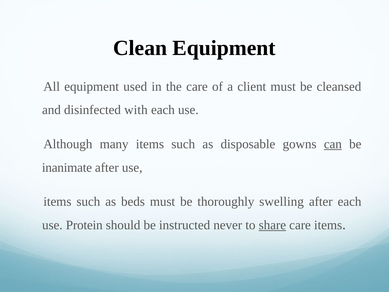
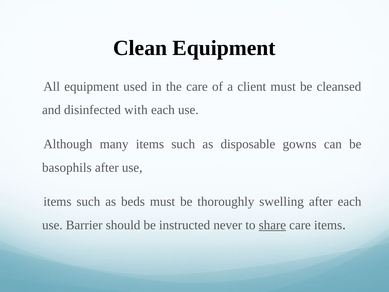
can underline: present -> none
inanimate: inanimate -> basophils
Protein: Protein -> Barrier
